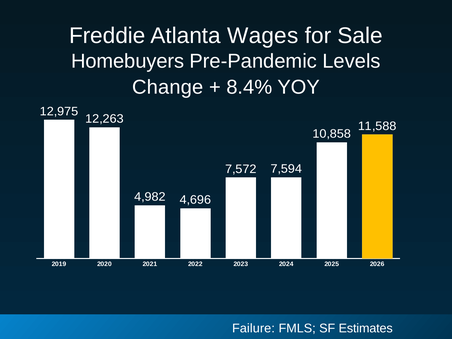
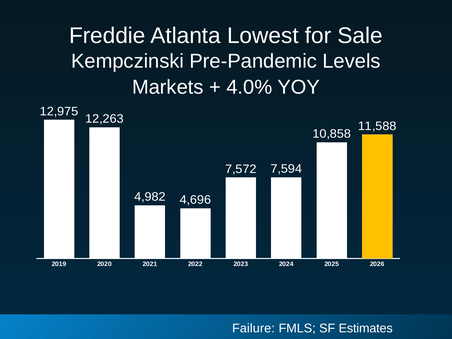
Wages: Wages -> Lowest
Homebuyers: Homebuyers -> Kempczinski
Change: Change -> Markets
8.4%: 8.4% -> 4.0%
